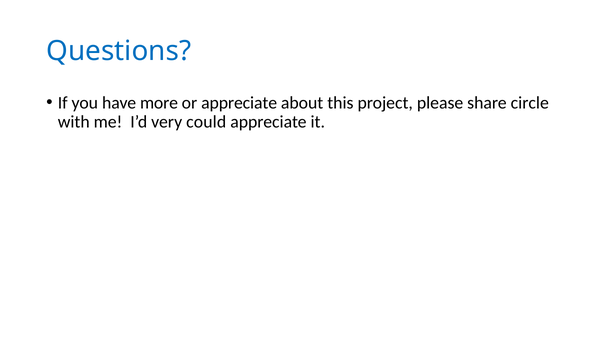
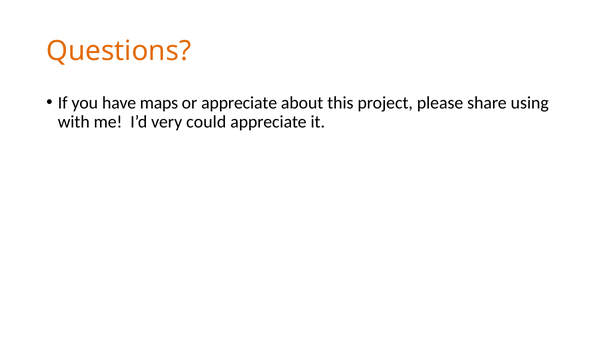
Questions colour: blue -> orange
more: more -> maps
circle: circle -> using
